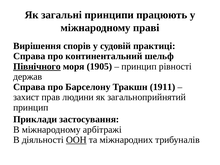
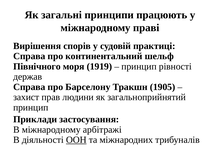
Північного underline: present -> none
1905: 1905 -> 1919
1911: 1911 -> 1905
